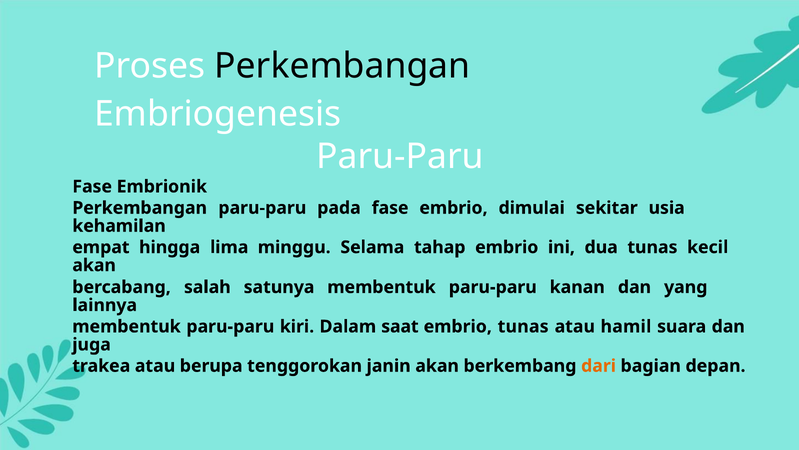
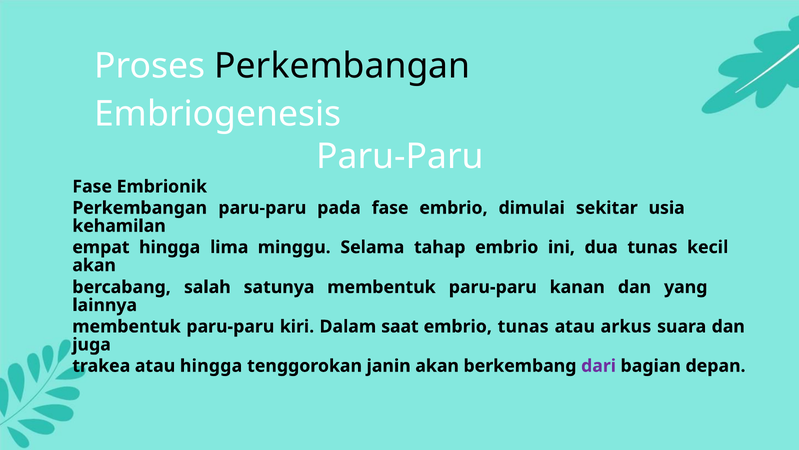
hamil: hamil -> arkus
atau berupa: berupa -> hingga
dari colour: orange -> purple
